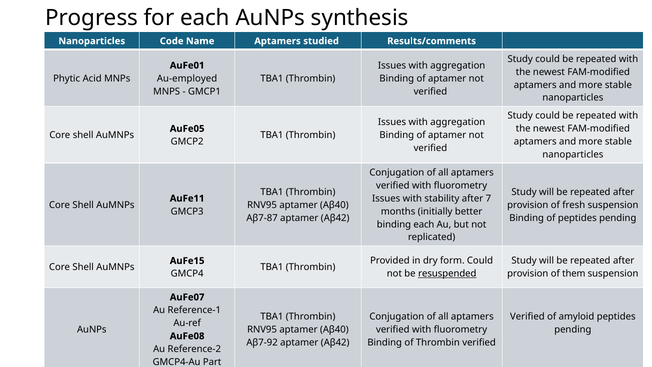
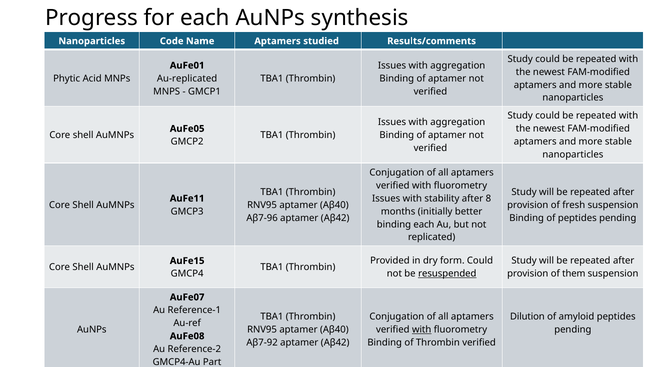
Au-employed: Au-employed -> Au-replicated
7: 7 -> 8
Αβ7-87: Αβ7-87 -> Αβ7-96
Verified at (527, 316): Verified -> Dilution
with at (422, 329) underline: none -> present
